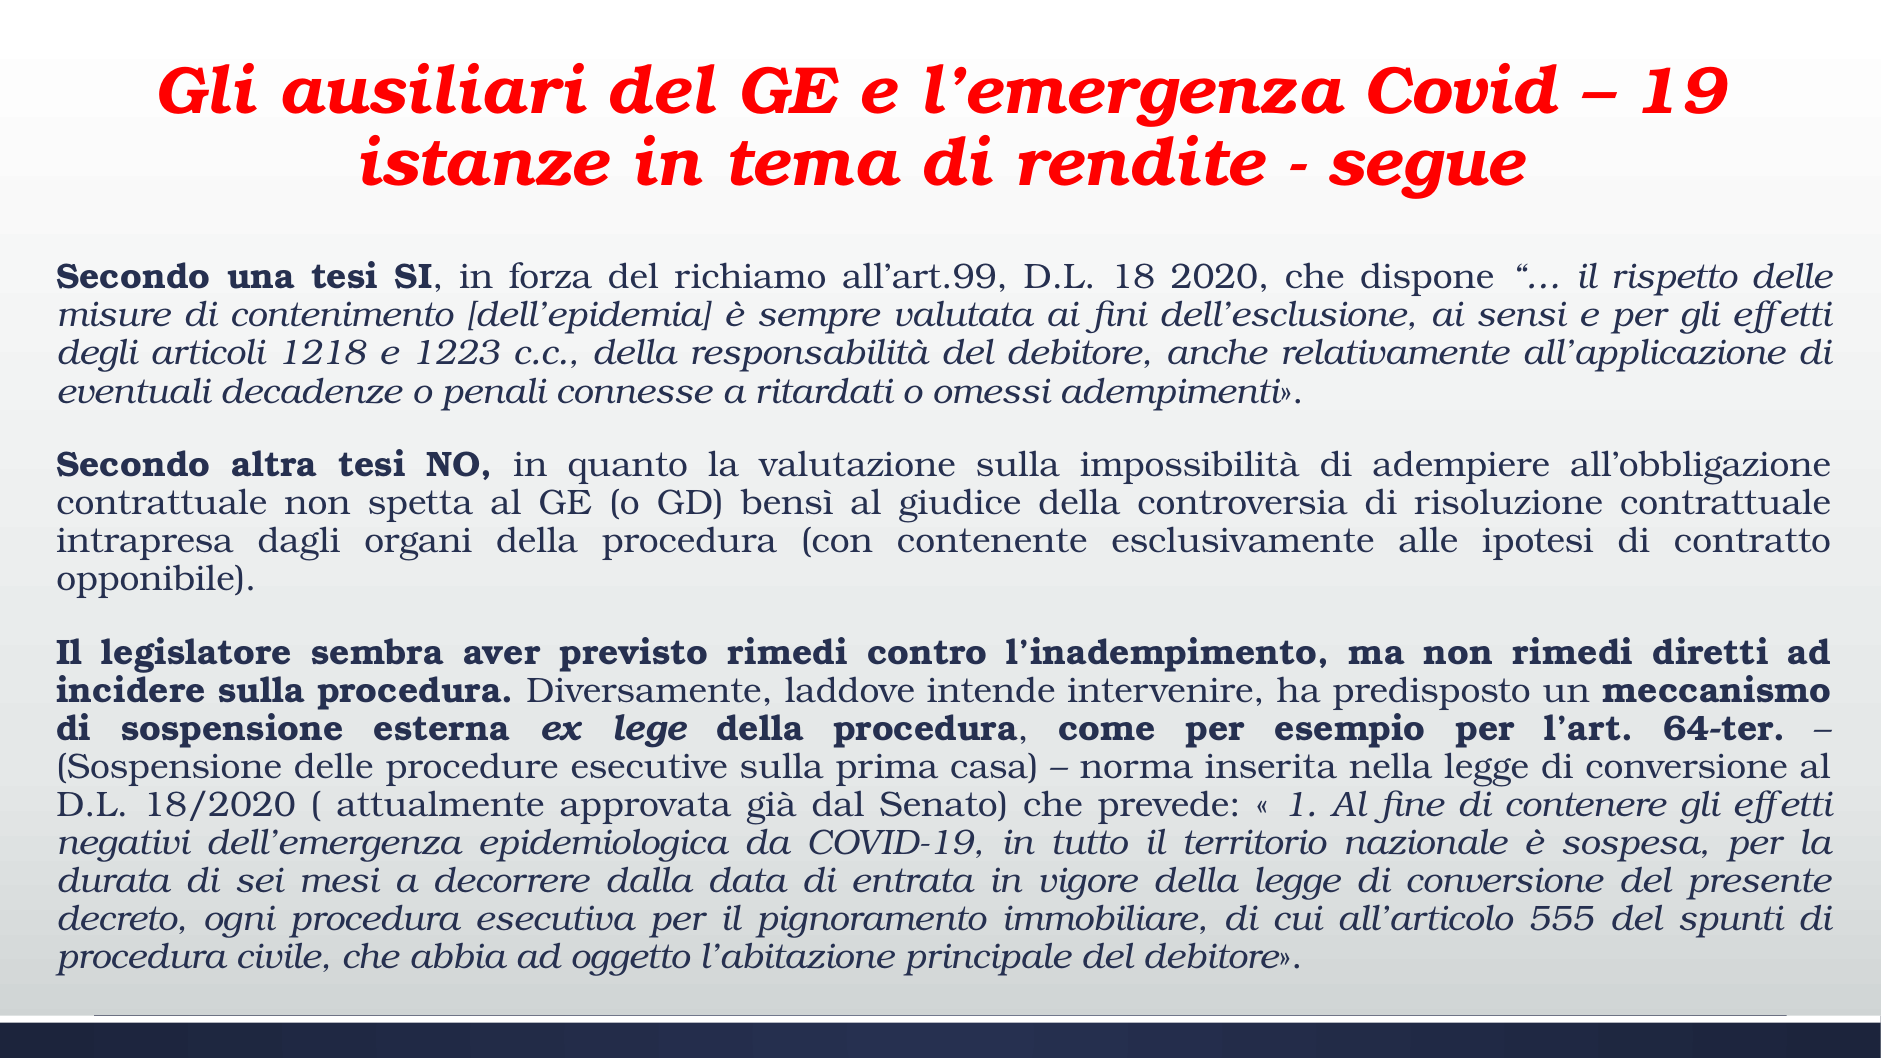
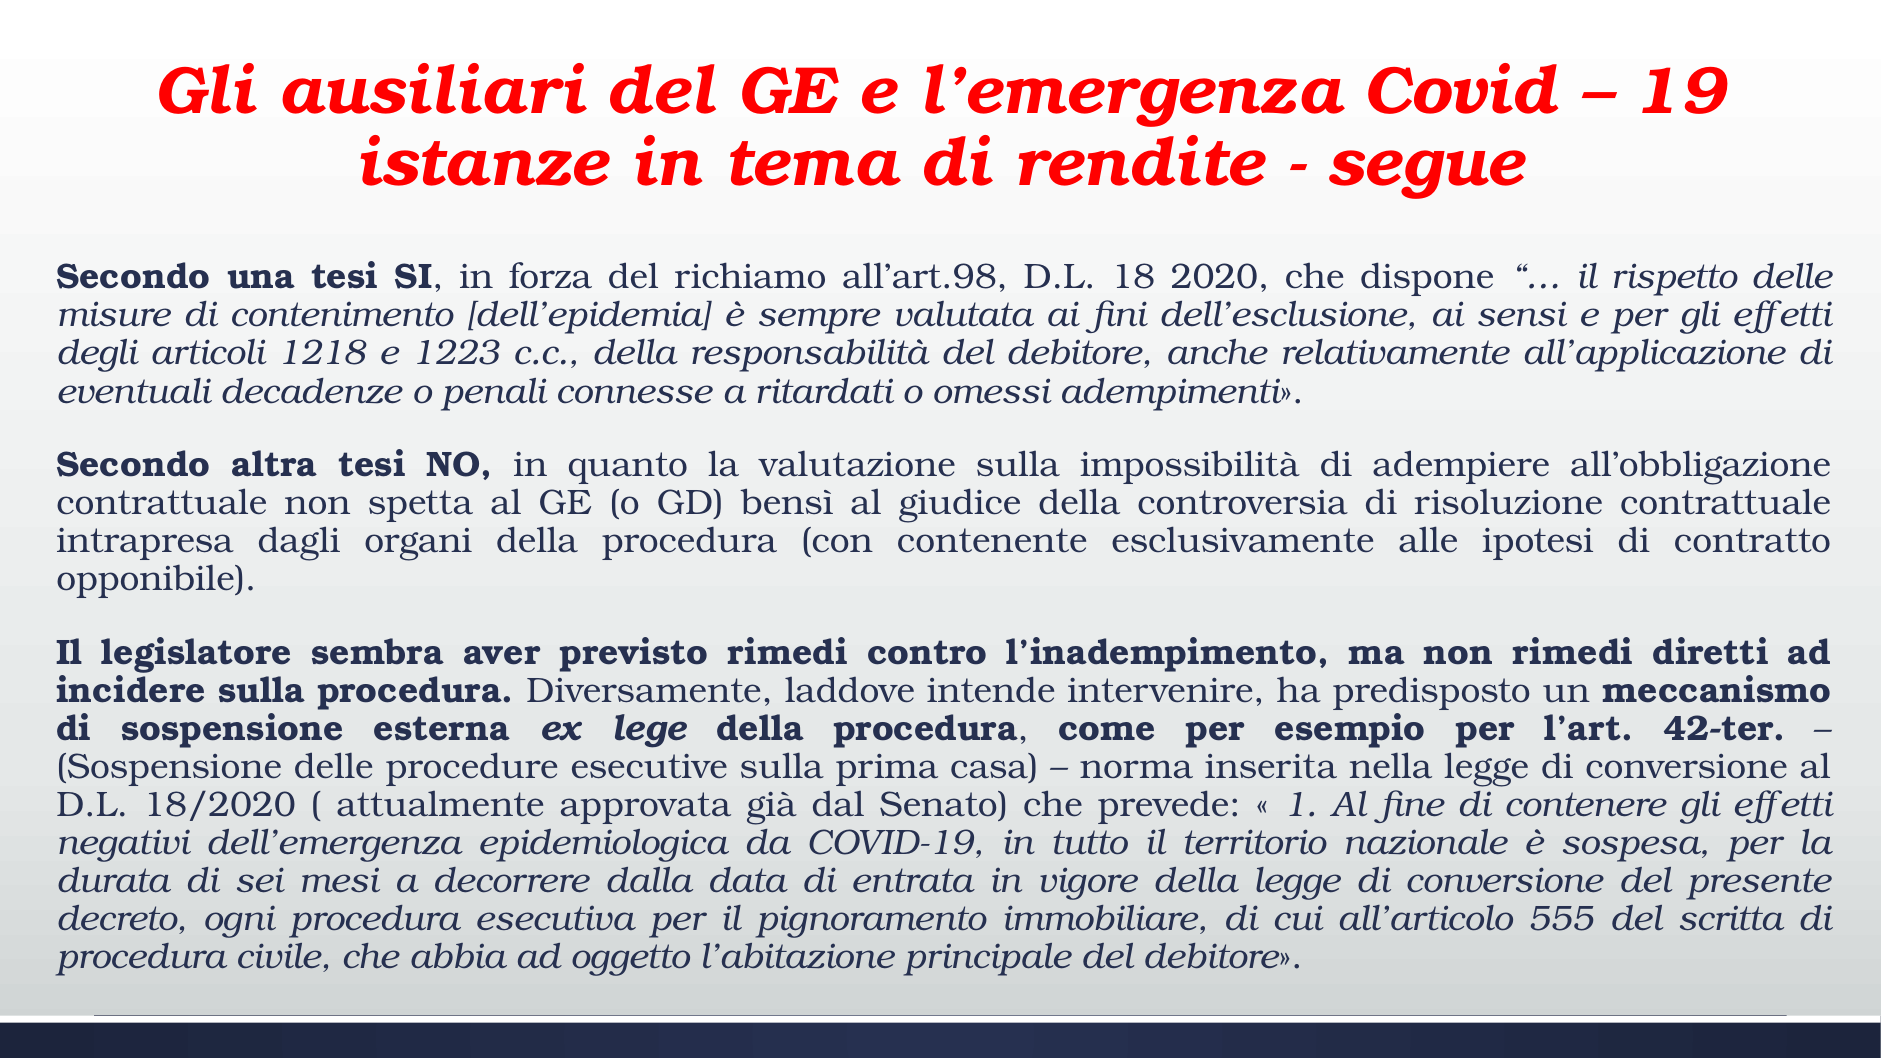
all’art.99: all’art.99 -> all’art.98
64-ter: 64-ter -> 42-ter
spunti: spunti -> scritta
